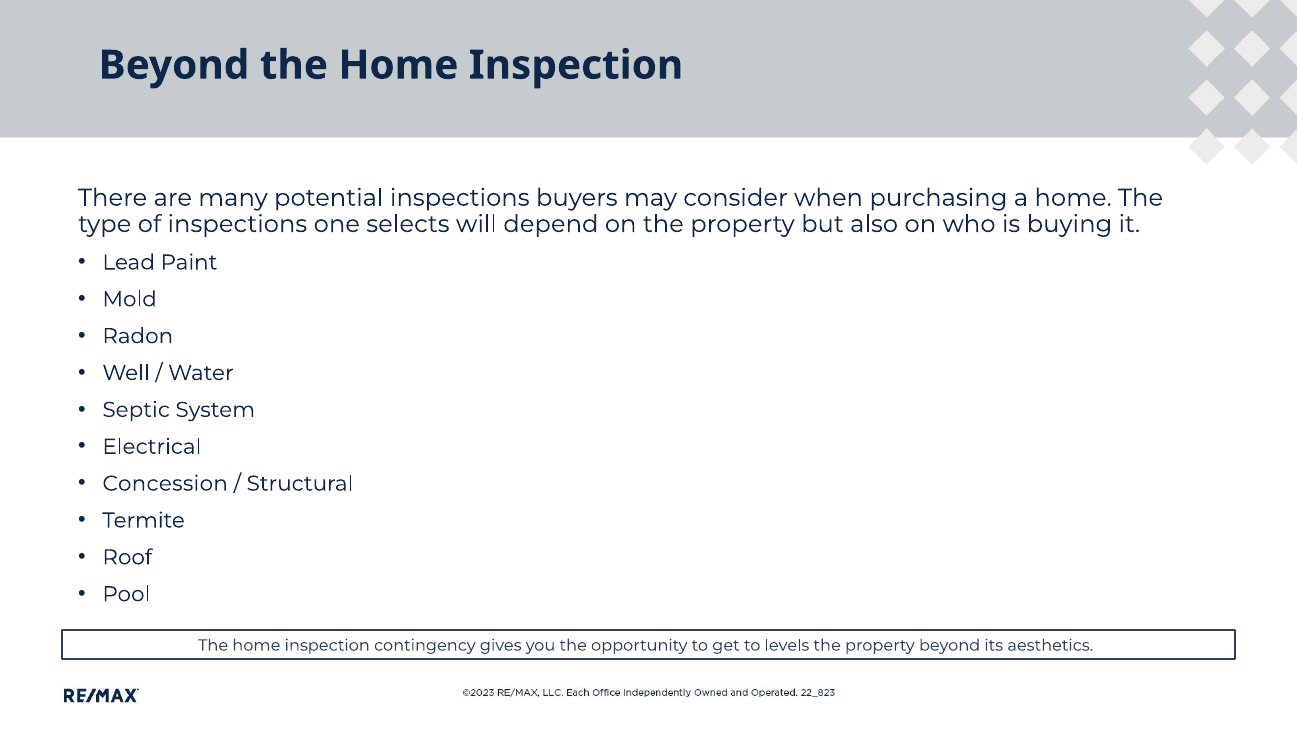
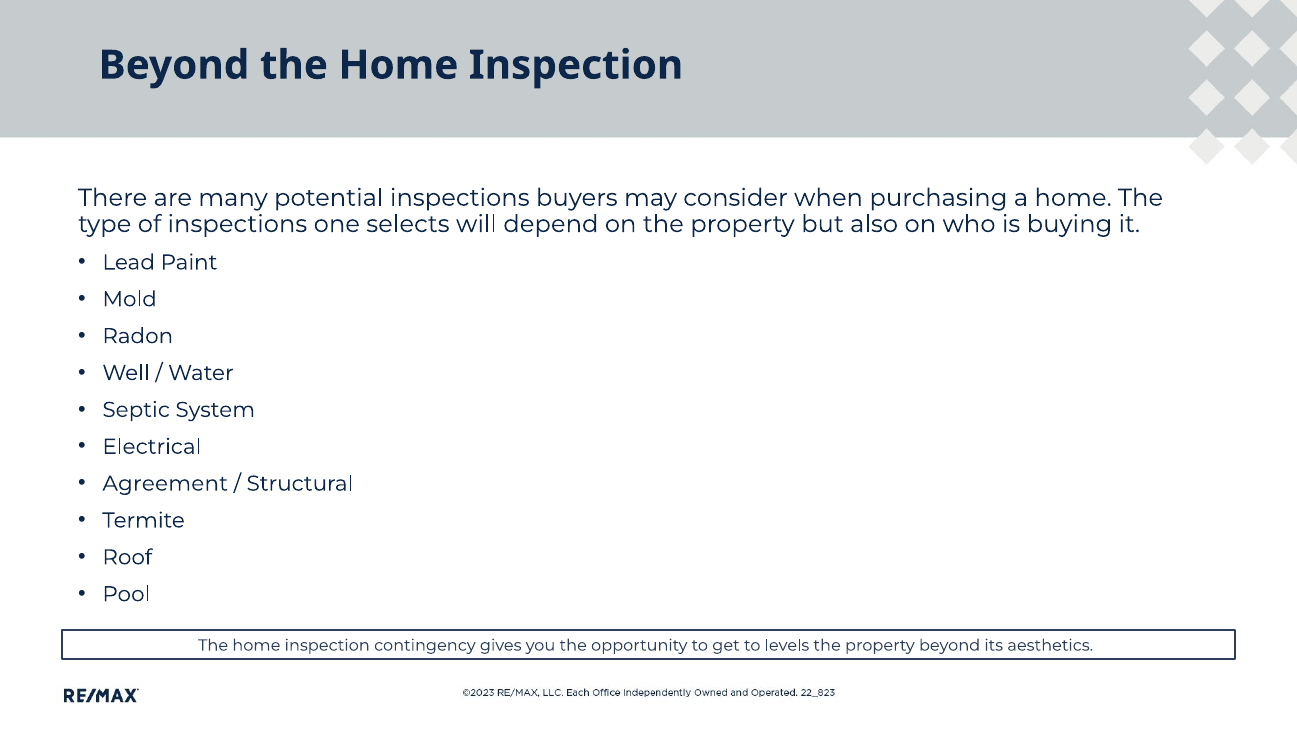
Concession: Concession -> Agreement
